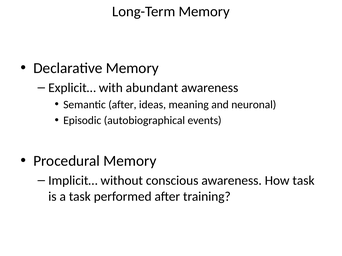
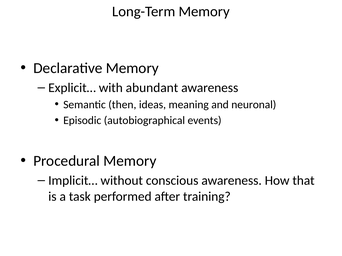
Semantic after: after -> then
How task: task -> that
